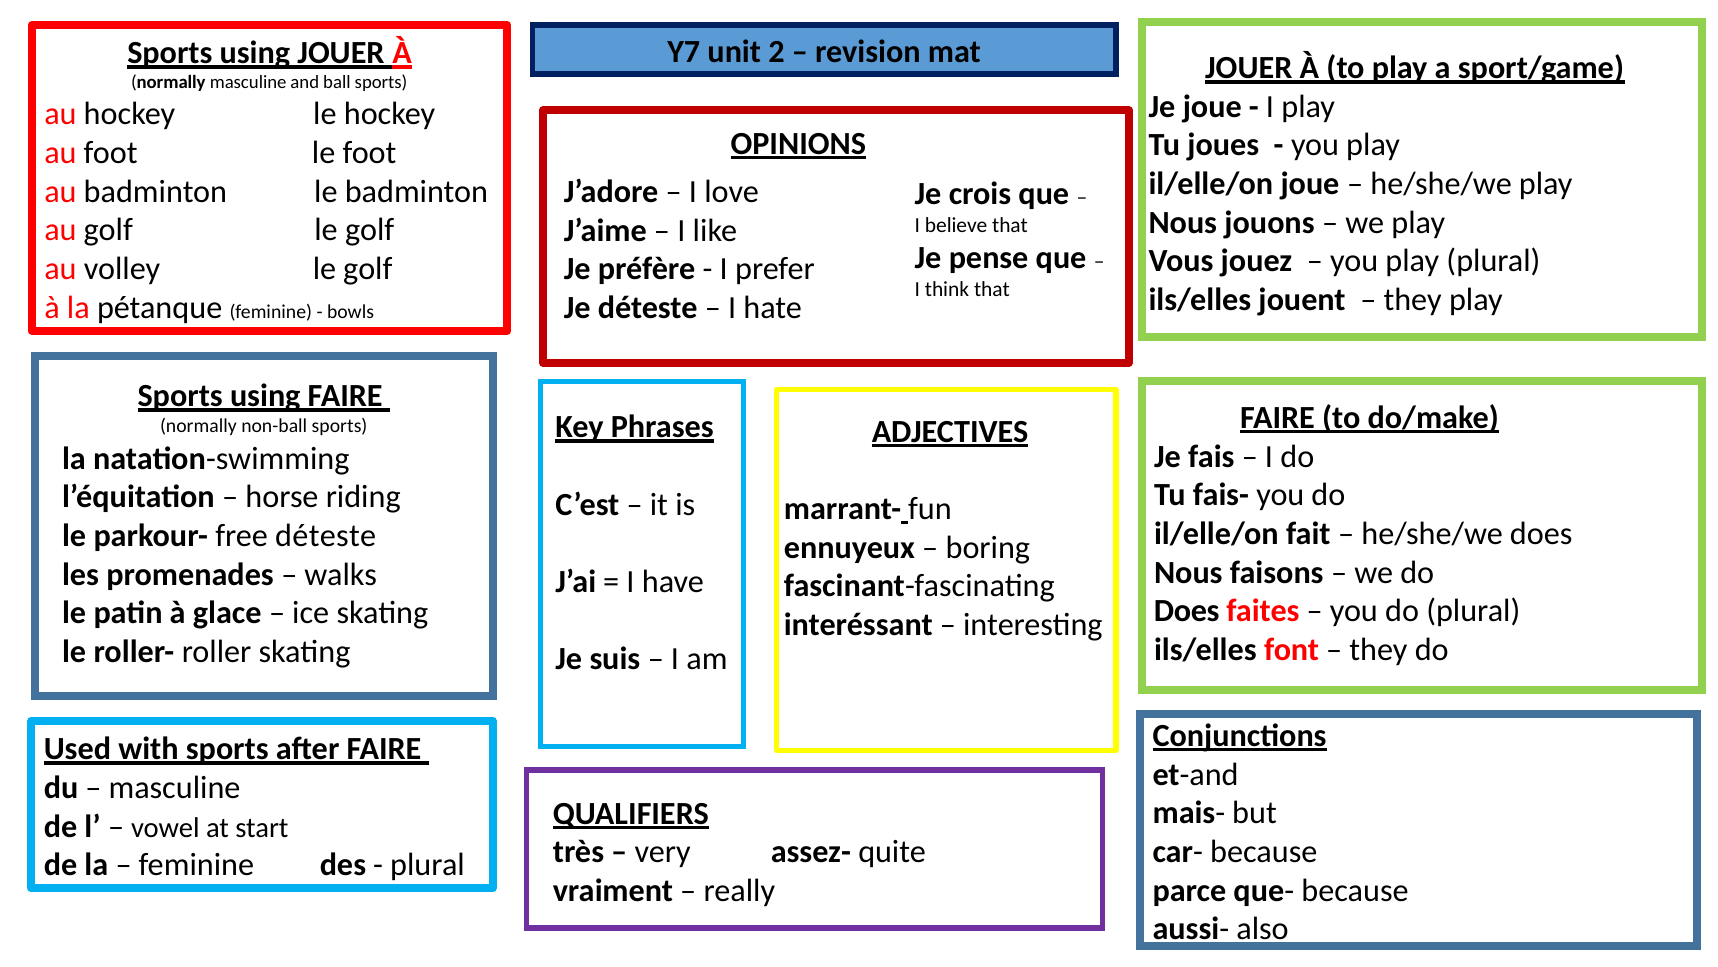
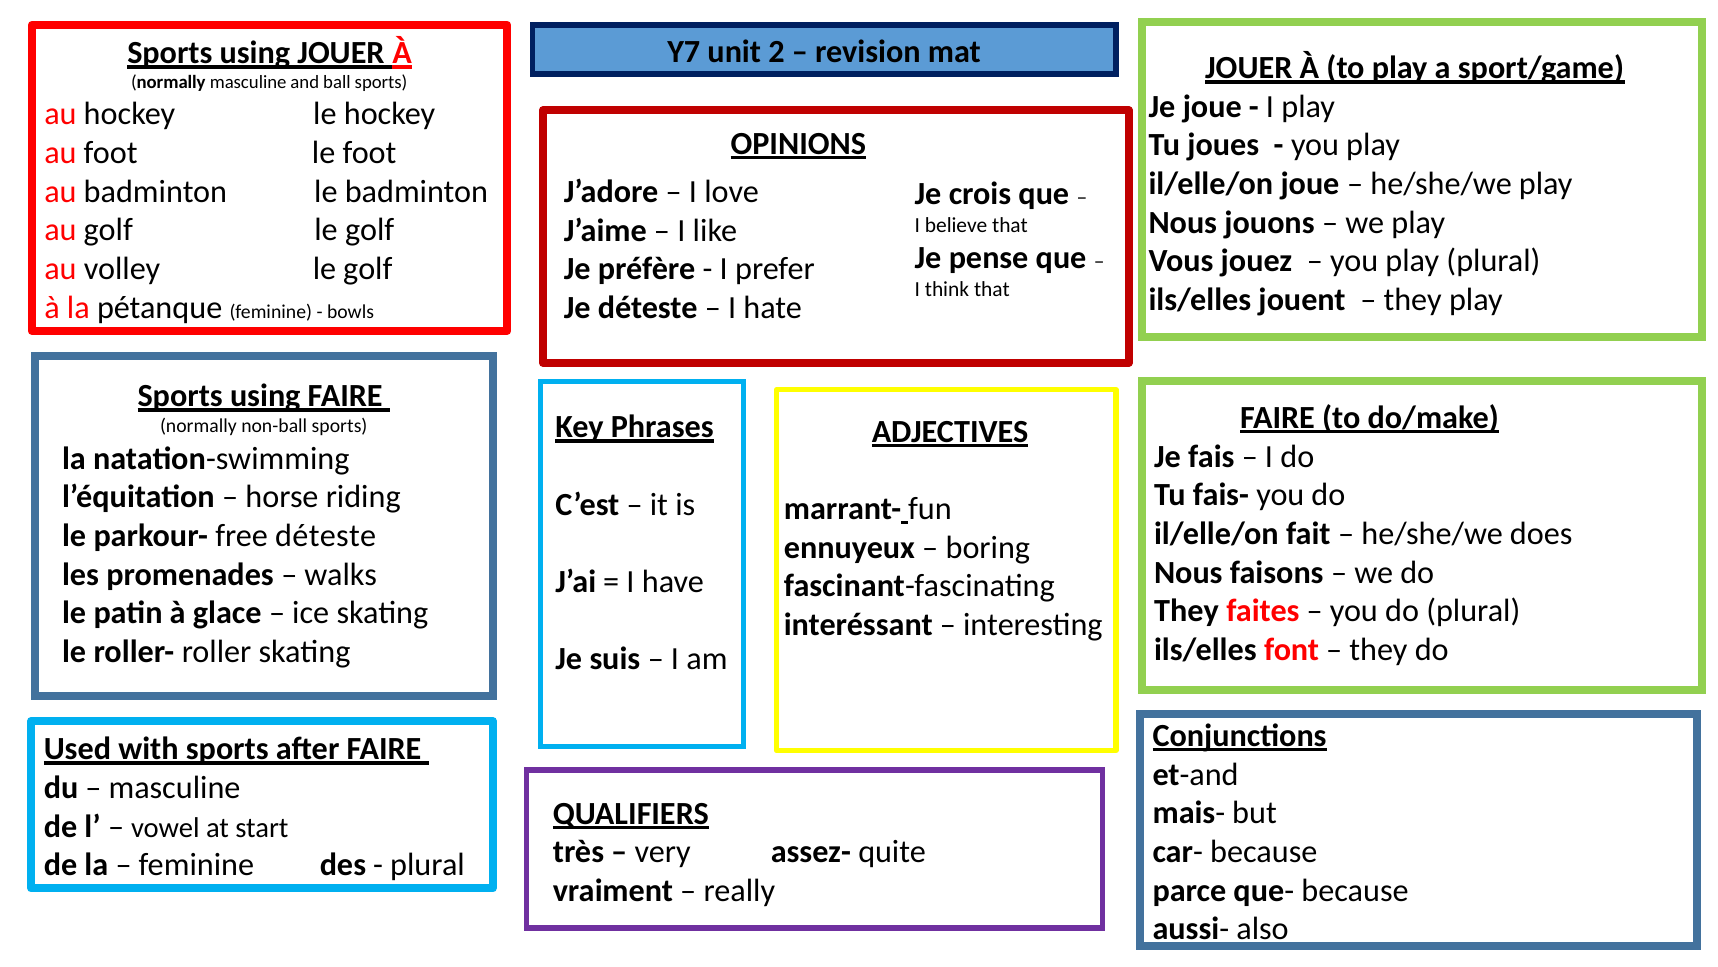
Does at (1187, 611): Does -> They
